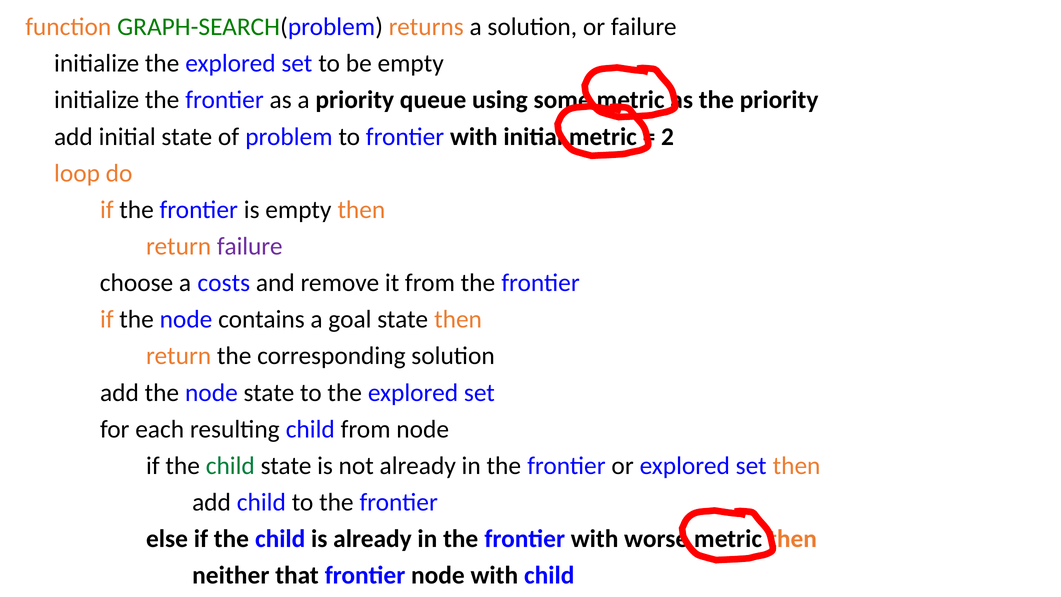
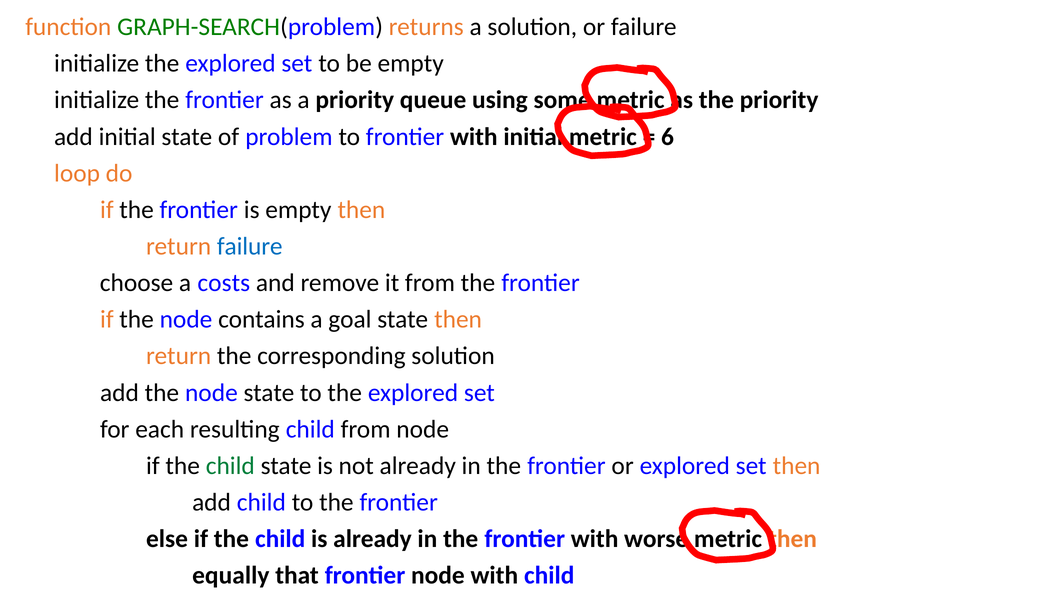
2: 2 -> 6
failure at (250, 246) colour: purple -> blue
neither: neither -> equally
